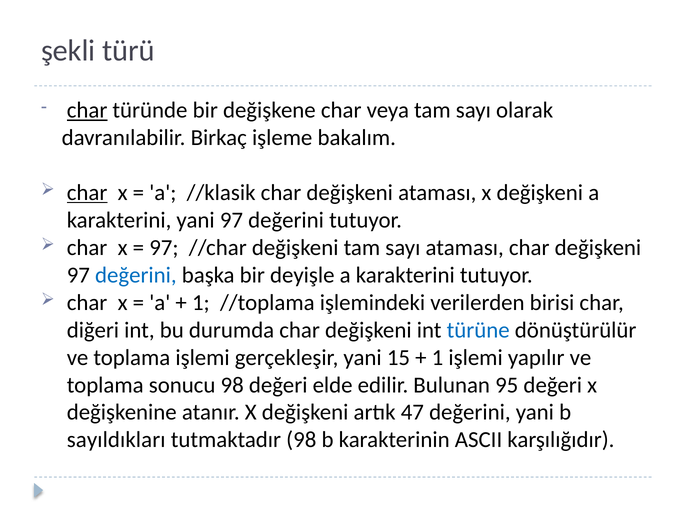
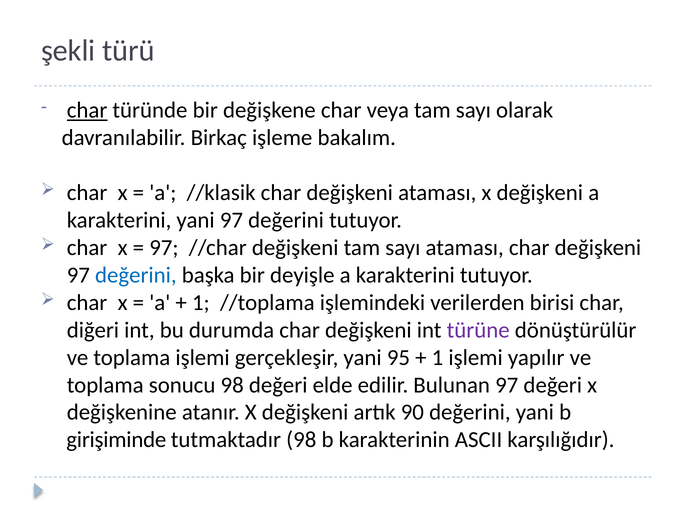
char at (87, 192) underline: present -> none
türüne colour: blue -> purple
15: 15 -> 95
Bulunan 95: 95 -> 97
47: 47 -> 90
sayıldıkları: sayıldıkları -> girişiminde
